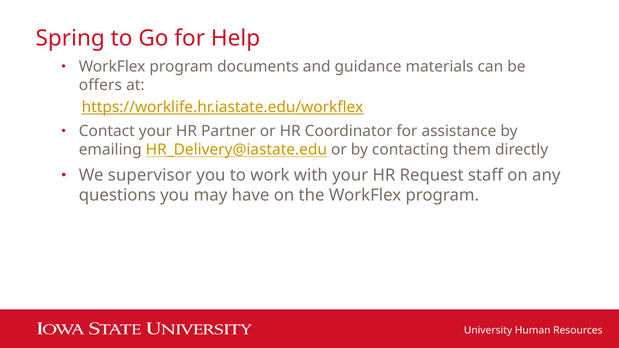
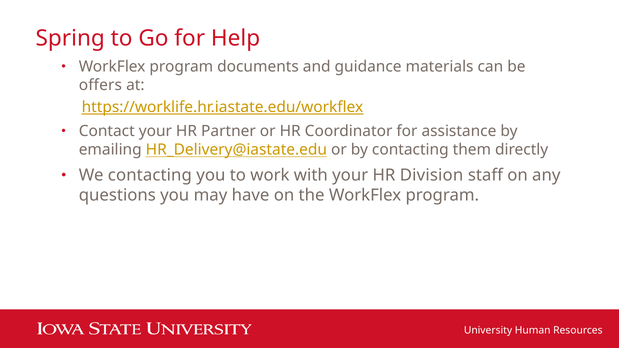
We supervisor: supervisor -> contacting
Request: Request -> Division
